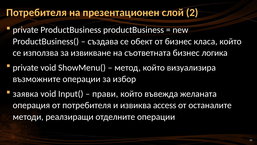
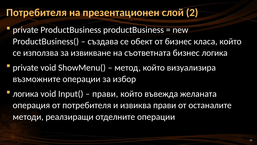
заявка at (26, 94): заявка -> логика
извиква access: access -> прави
